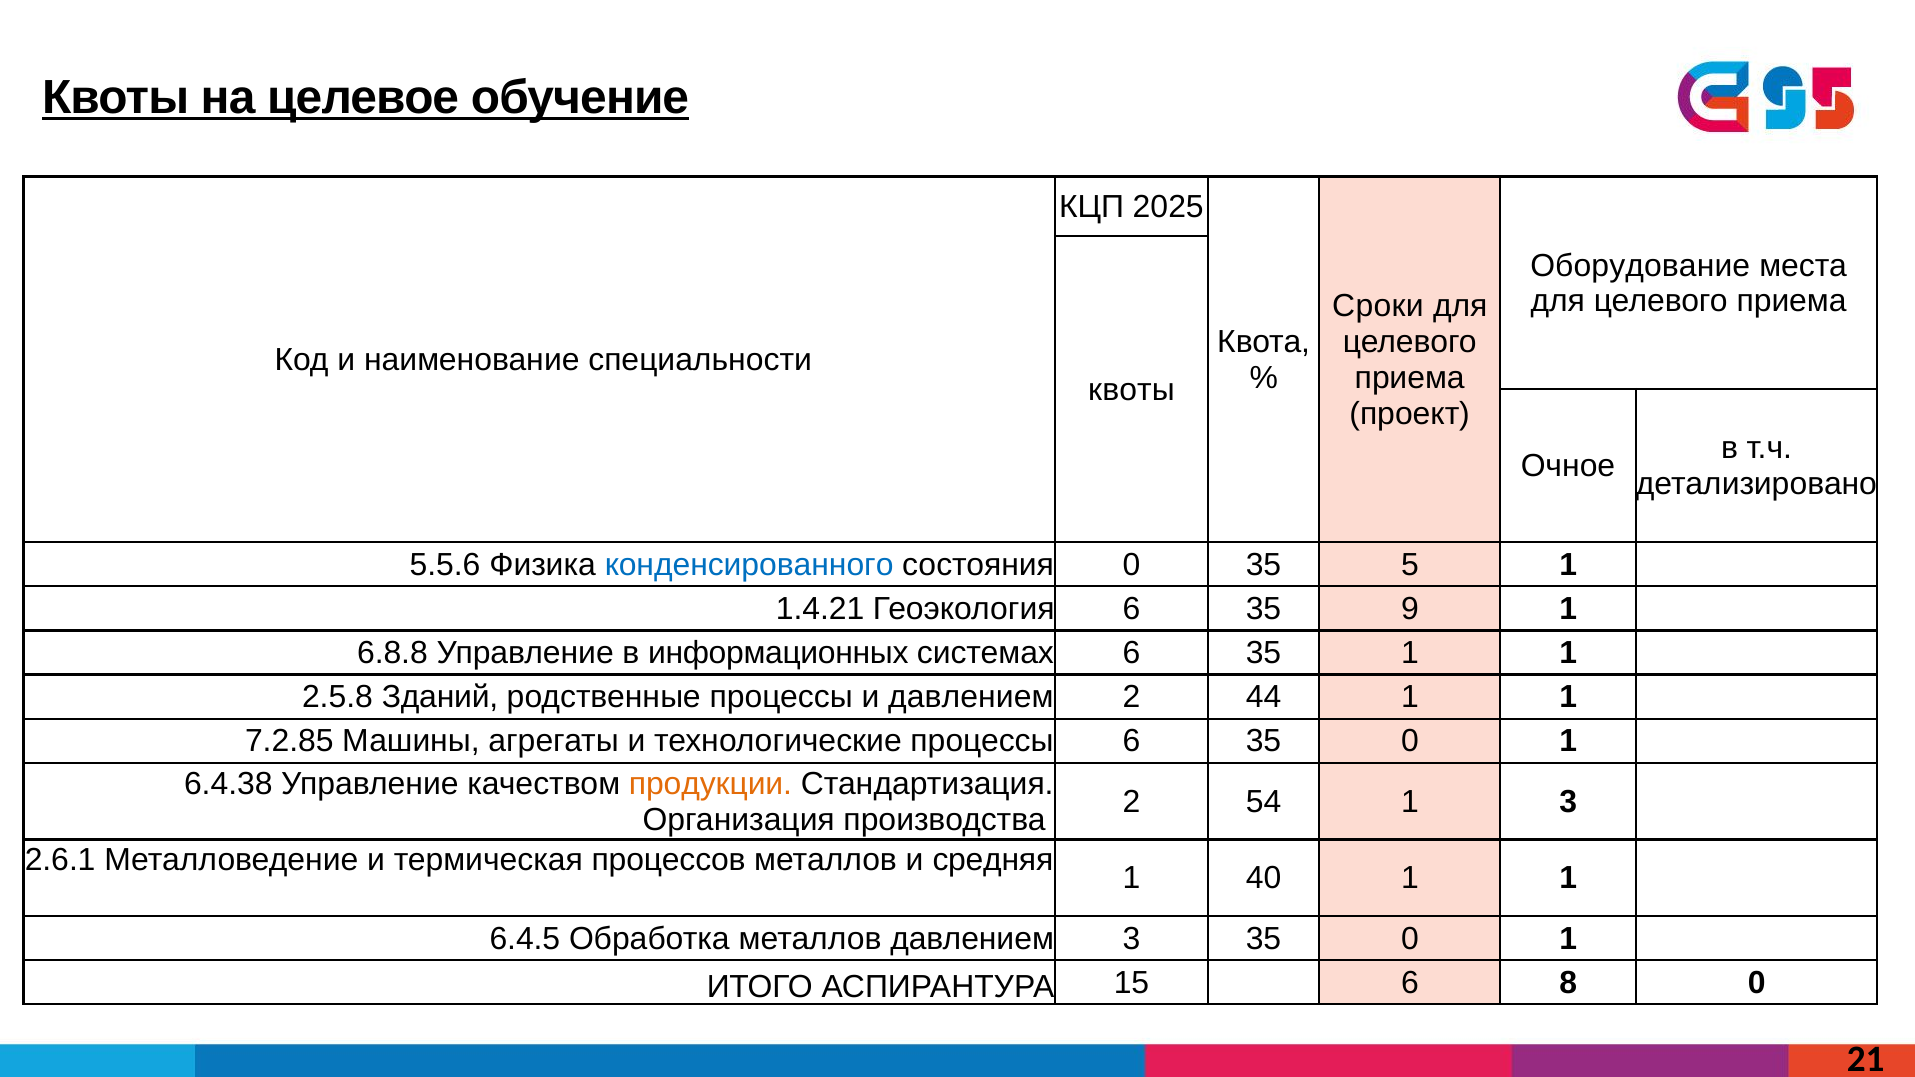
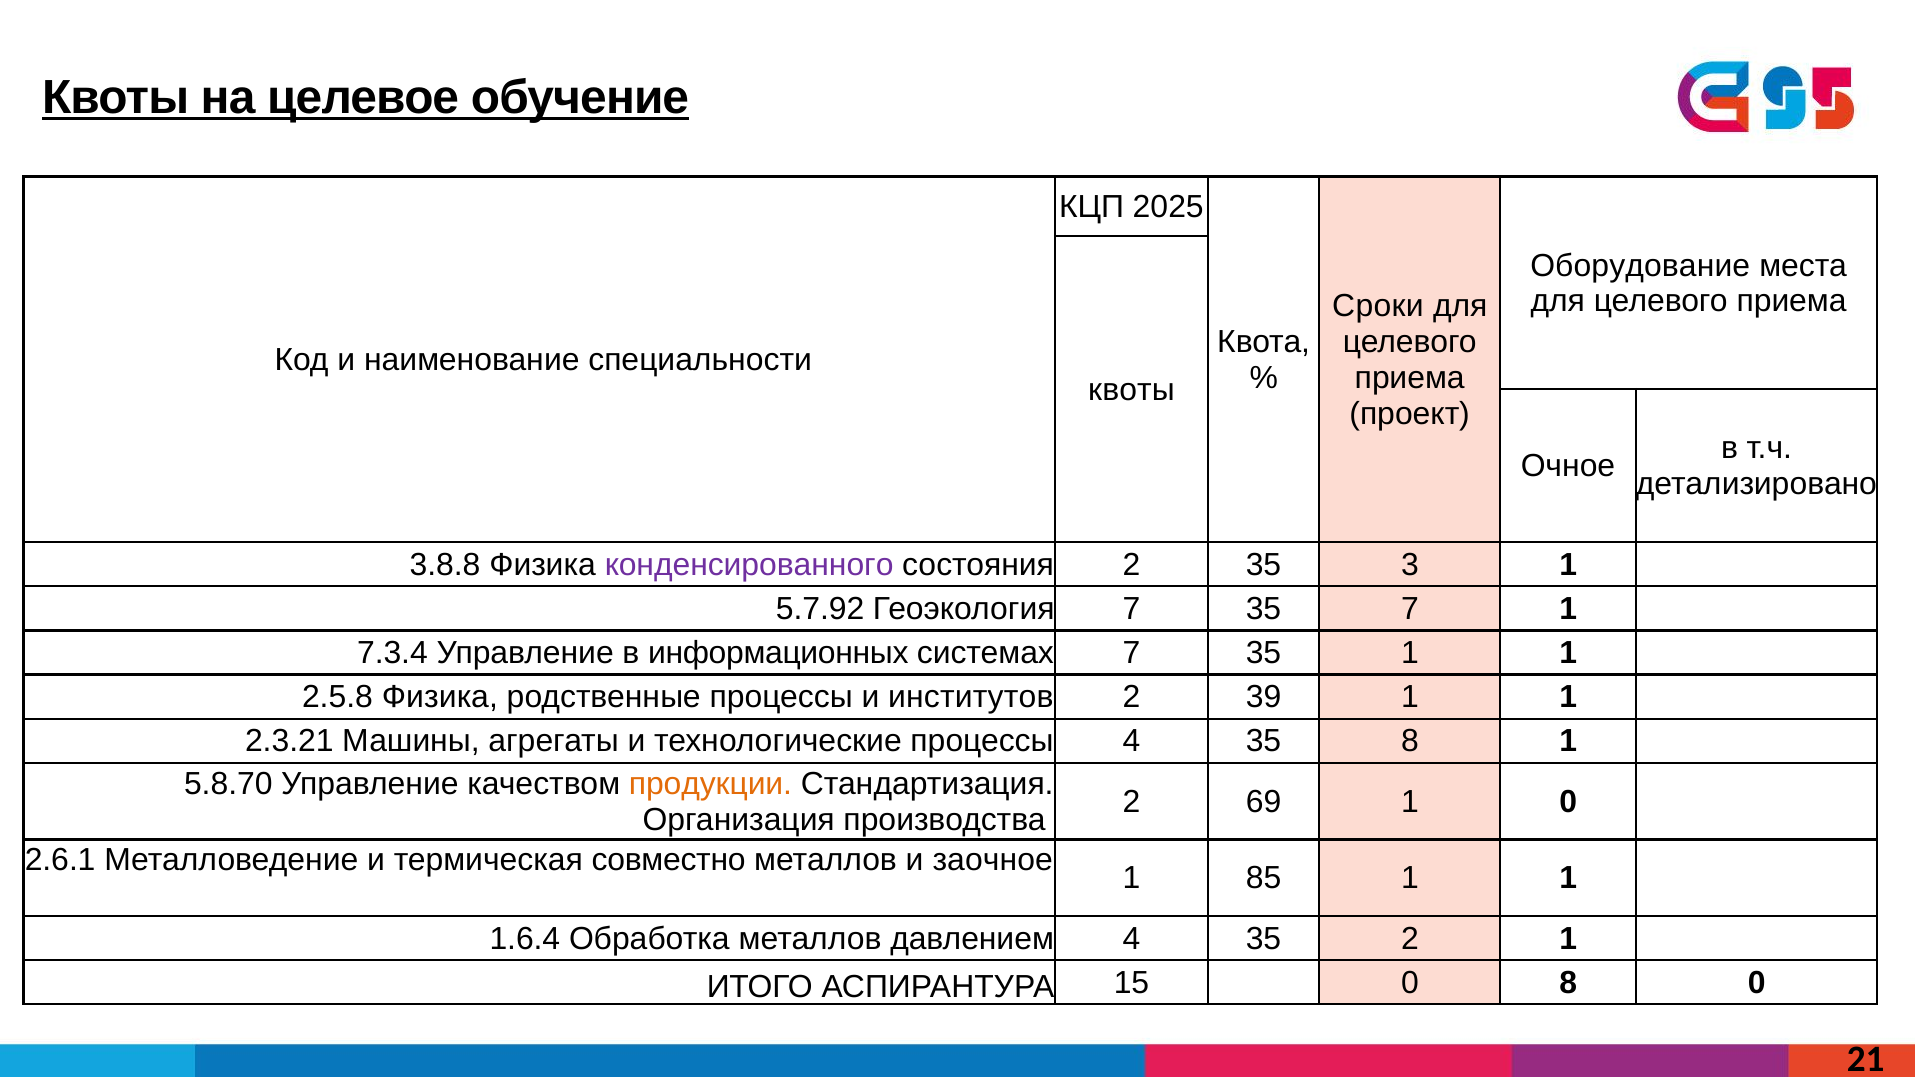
5.5.6: 5.5.6 -> 3.8.8
конденсированного colour: blue -> purple
состояния 0: 0 -> 2
5: 5 -> 3
1.4.21: 1.4.21 -> 5.7.92
Геоэкология 6: 6 -> 7
35 9: 9 -> 7
6.8.8: 6.8.8 -> 7.3.4
системах 6: 6 -> 7
2.5.8 Зданий: Зданий -> Физика
и давлением: давлением -> институтов
44: 44 -> 39
7.2.85: 7.2.85 -> 2.3.21
процессы 6: 6 -> 4
0 at (1410, 741): 0 -> 8
6.4.38: 6.4.38 -> 5.8.70
54: 54 -> 69
1 3: 3 -> 0
процессов: процессов -> совместно
средняя: средняя -> заочное
40: 40 -> 85
6.4.5: 6.4.5 -> 1.6.4
давлением 3: 3 -> 4
0 at (1410, 939): 0 -> 2
15 6: 6 -> 0
